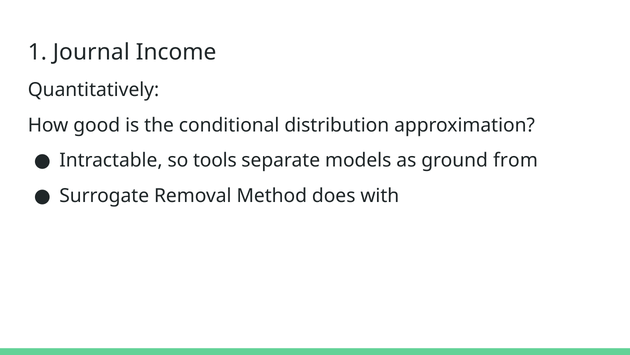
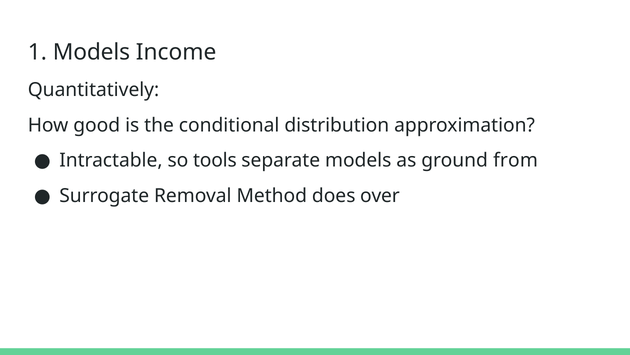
1 Journal: Journal -> Models
with: with -> over
